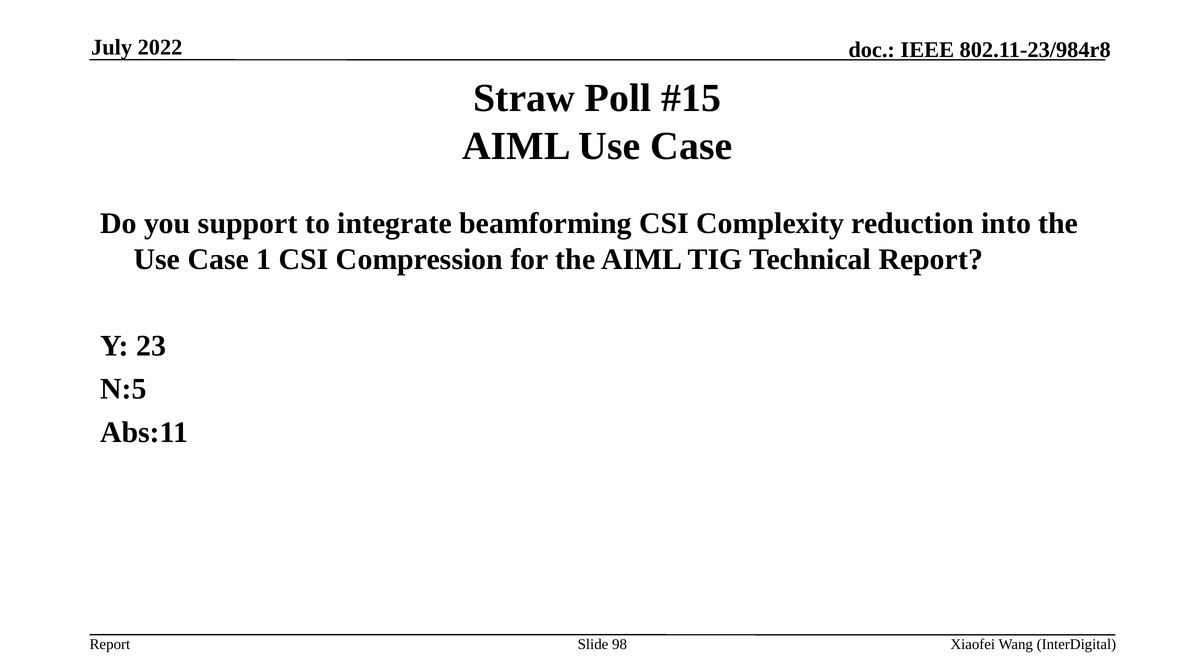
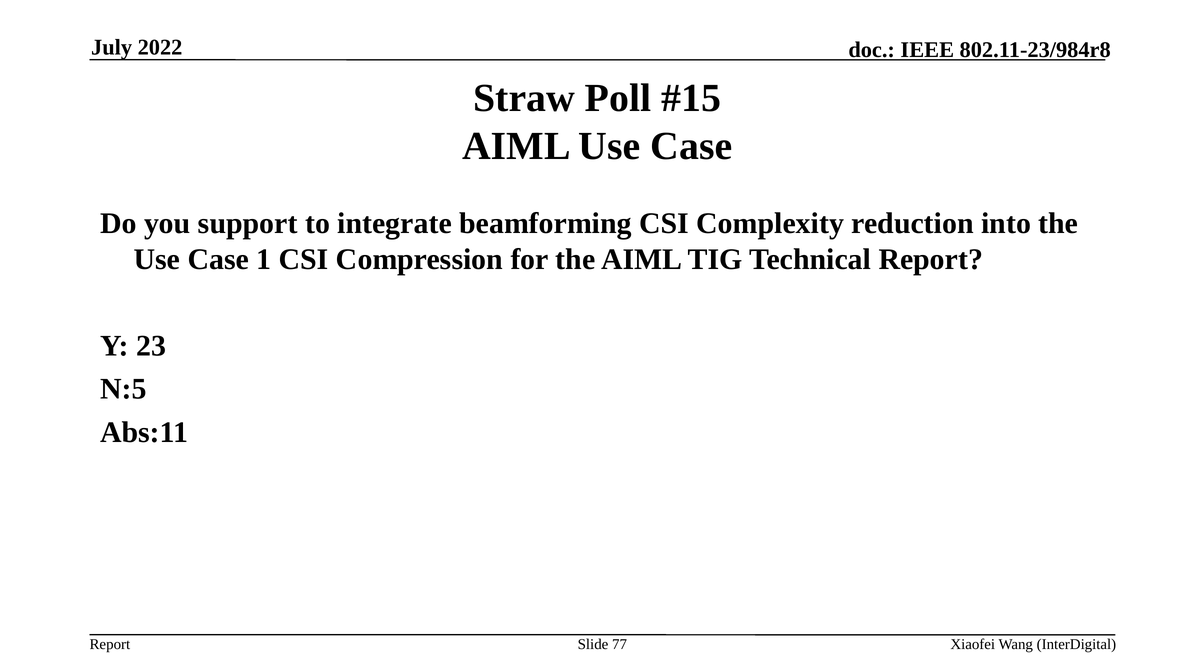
98: 98 -> 77
